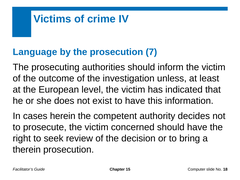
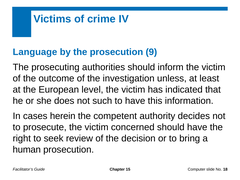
7: 7 -> 9
exist: exist -> such
therein: therein -> human
